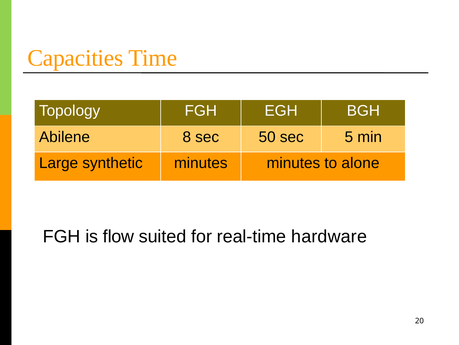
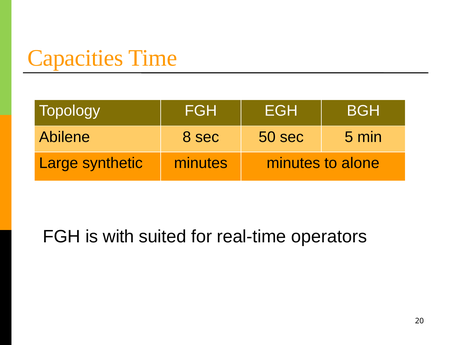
flow: flow -> with
hardware: hardware -> operators
